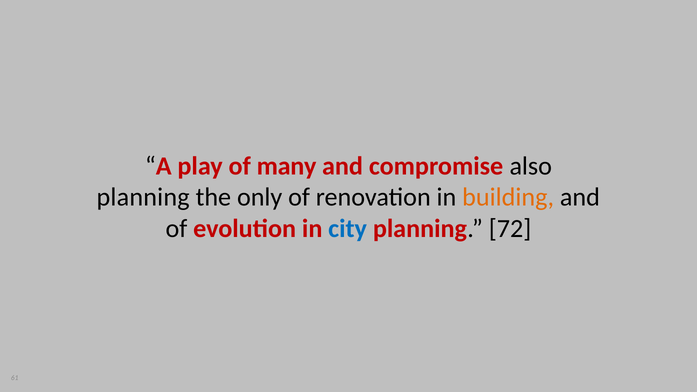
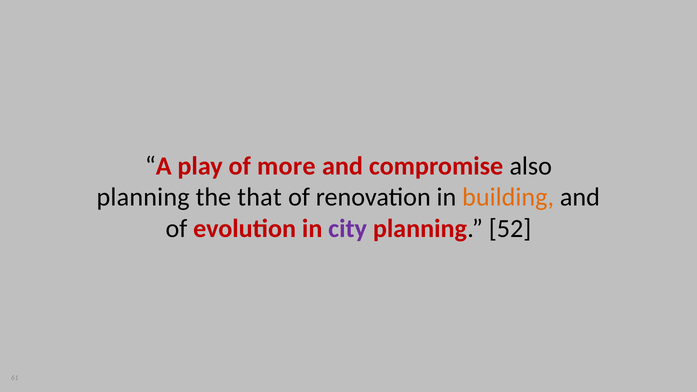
many: many -> more
only: only -> that
city colour: blue -> purple
72: 72 -> 52
